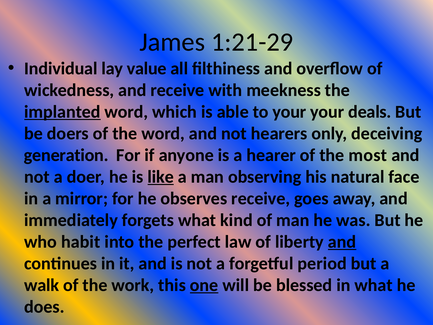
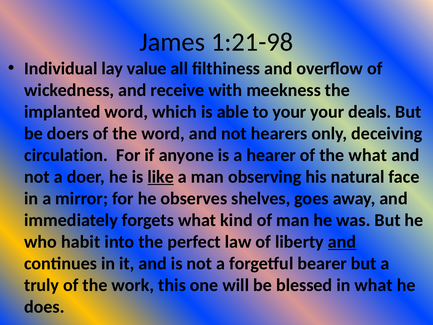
1:21-29: 1:21-29 -> 1:21-98
implanted underline: present -> none
generation: generation -> circulation
the most: most -> what
observes receive: receive -> shelves
period: period -> bearer
walk: walk -> truly
one underline: present -> none
